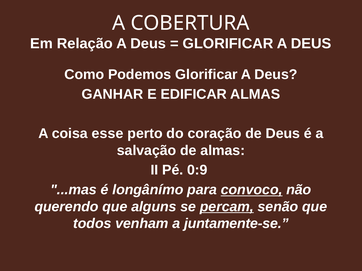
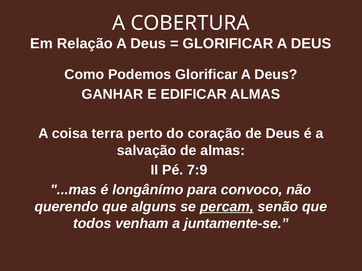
esse: esse -> terra
0:9: 0:9 -> 7:9
convoco underline: present -> none
